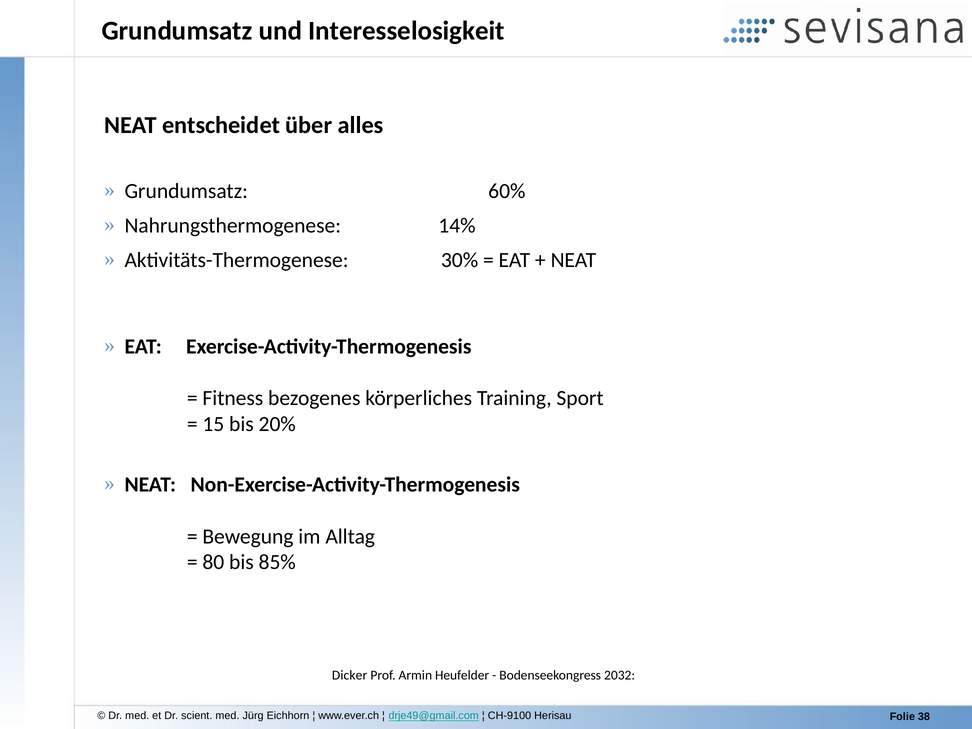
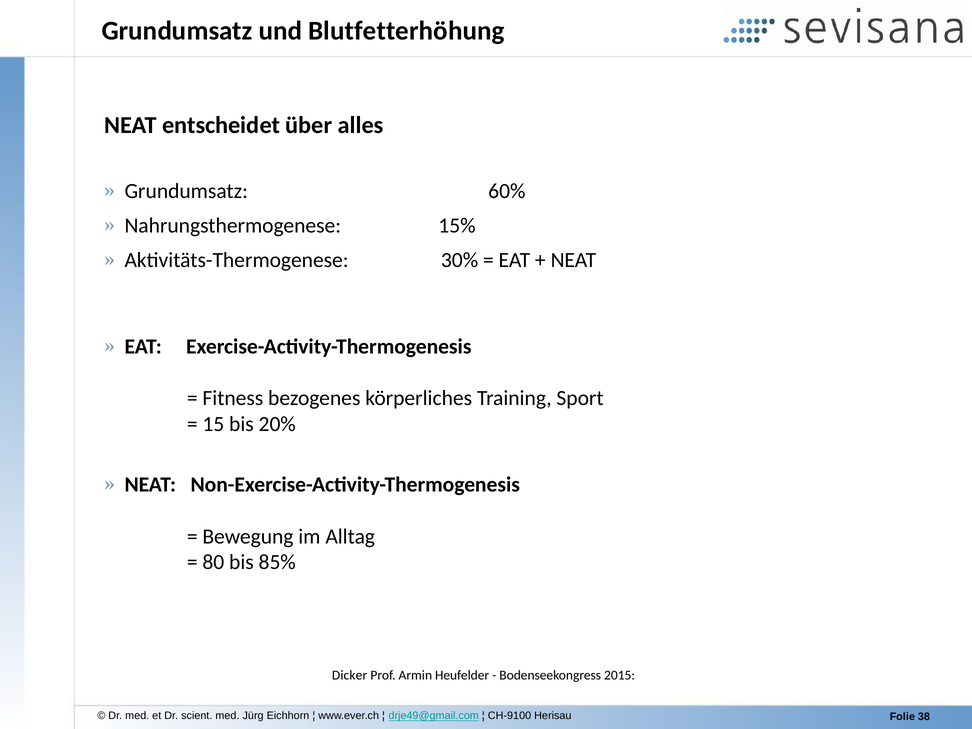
Interesselosigkeit: Interesselosigkeit -> Blutfetterhöhung
14%: 14% -> 15%
2032: 2032 -> 2015
